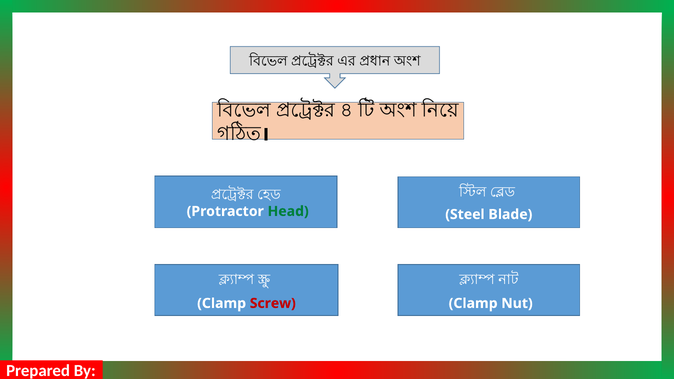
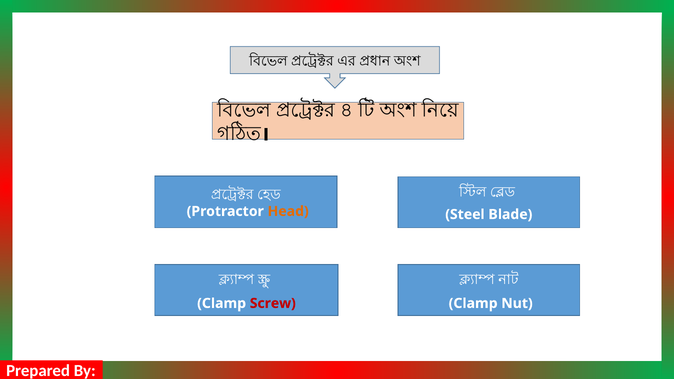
Head colour: green -> orange
